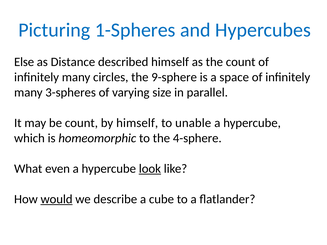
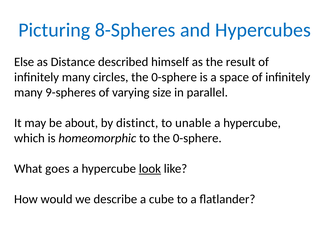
1-Spheres: 1-Spheres -> 8-Spheres
the count: count -> result
circles the 9-sphere: 9-sphere -> 0-sphere
3-spheres: 3-spheres -> 9-spheres
be count: count -> about
by himself: himself -> distinct
to the 4-sphere: 4-sphere -> 0-sphere
even: even -> goes
would underline: present -> none
